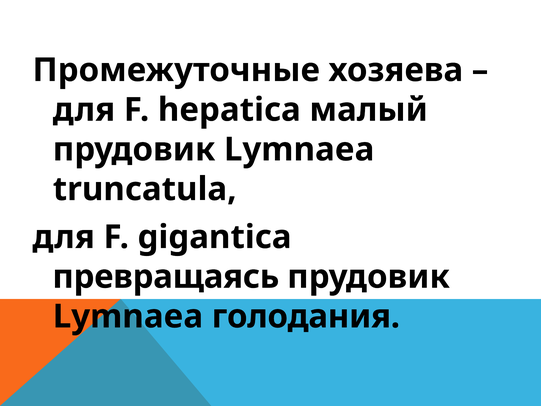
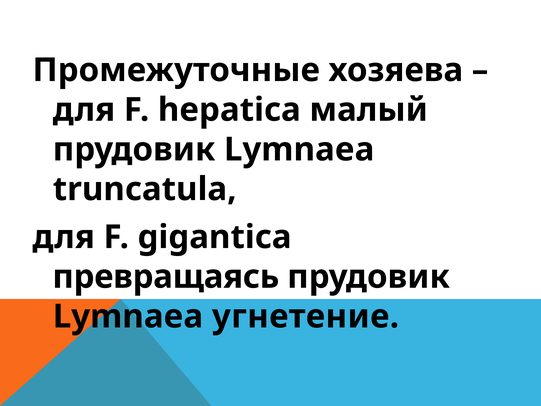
голодания: голодания -> угнетение
